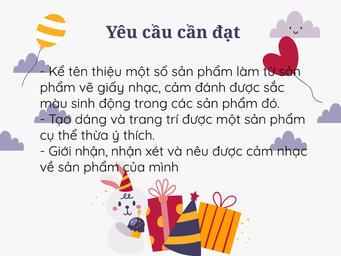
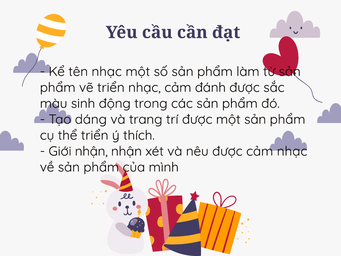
tên thiệu: thiệu -> nhạc
vẽ giấy: giấy -> triển
thể thừa: thừa -> triển
